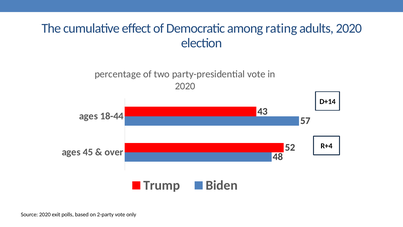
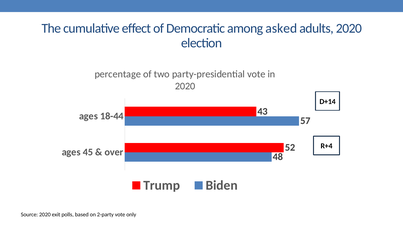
rating: rating -> asked
